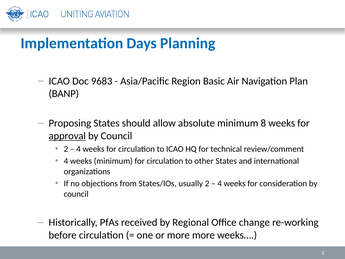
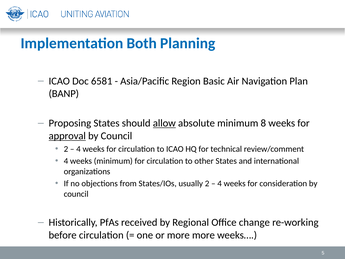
Days: Days -> Both
9683: 9683 -> 6581
allow underline: none -> present
